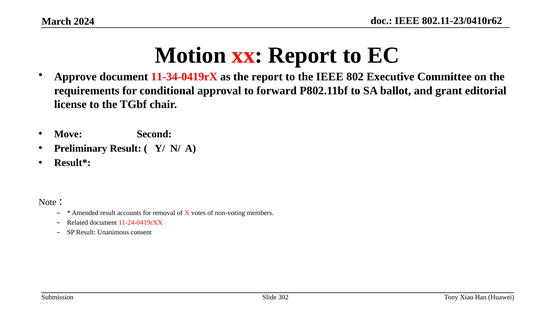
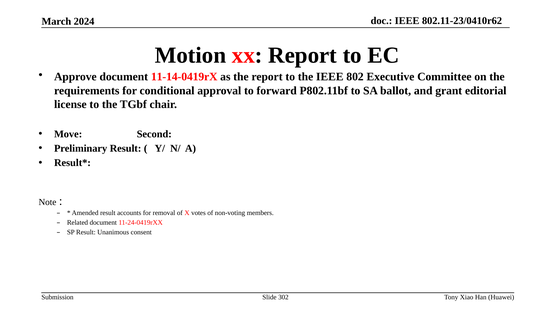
11-34-0419rX: 11-34-0419rX -> 11-14-0419rX
